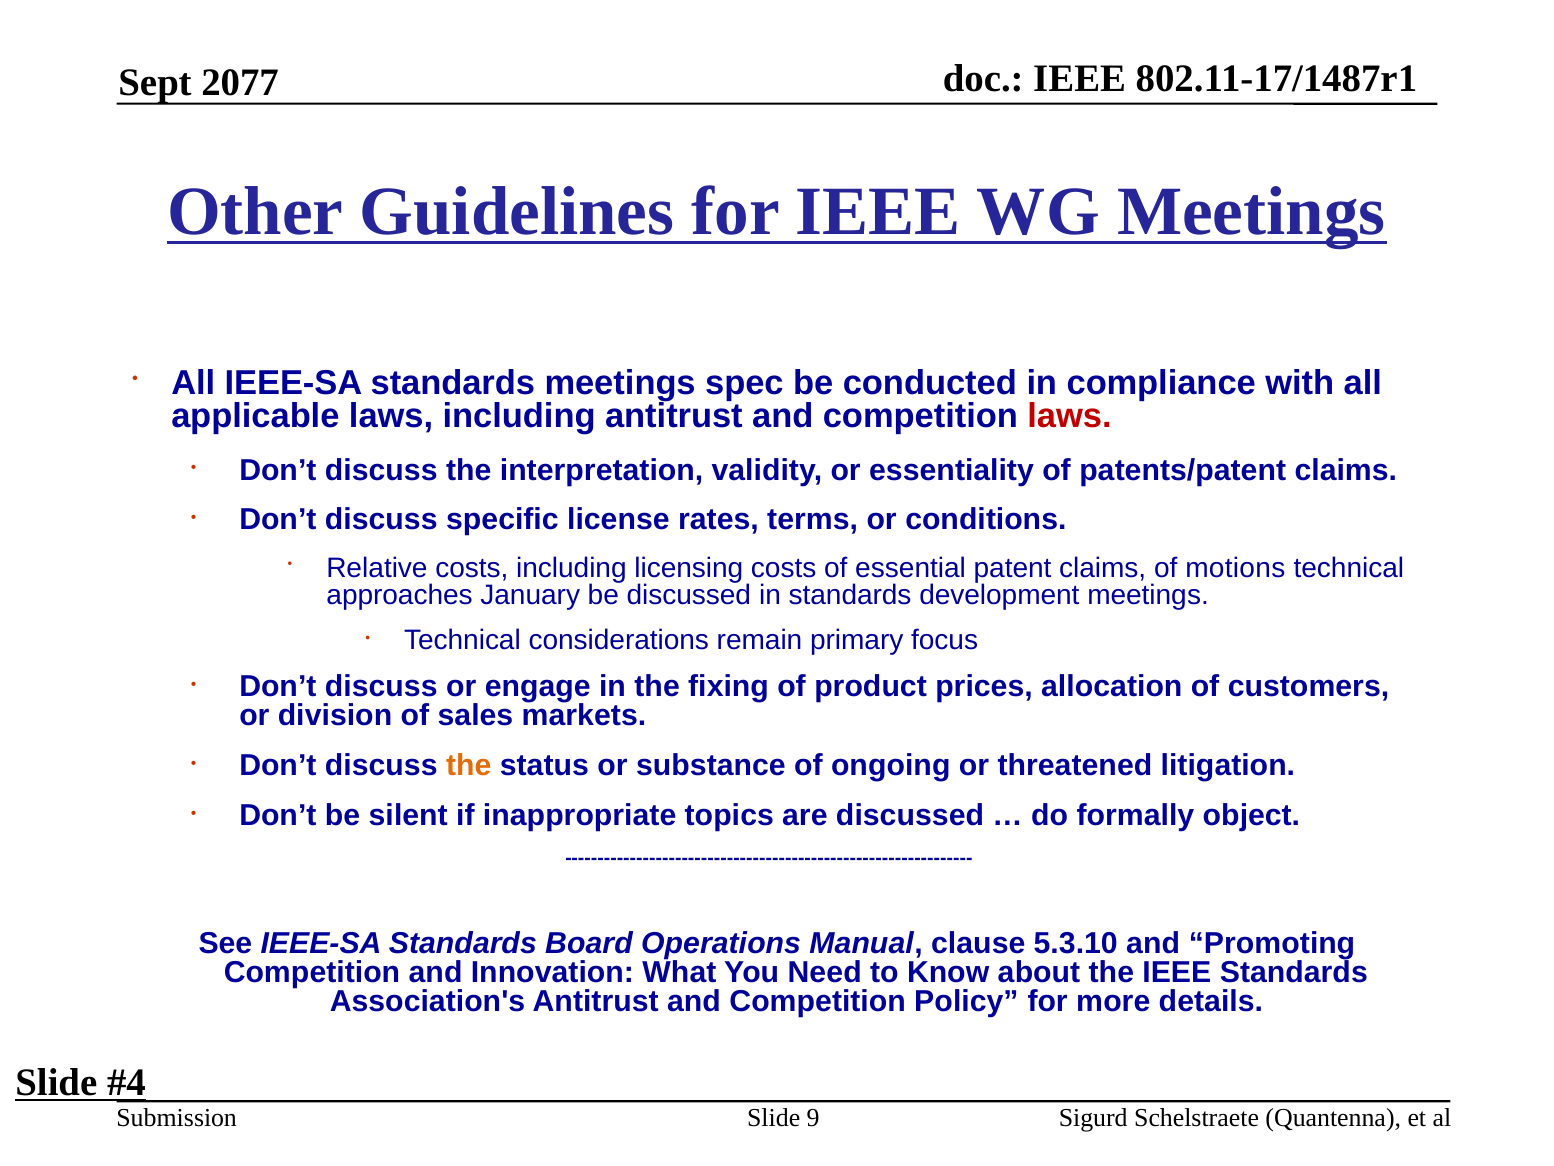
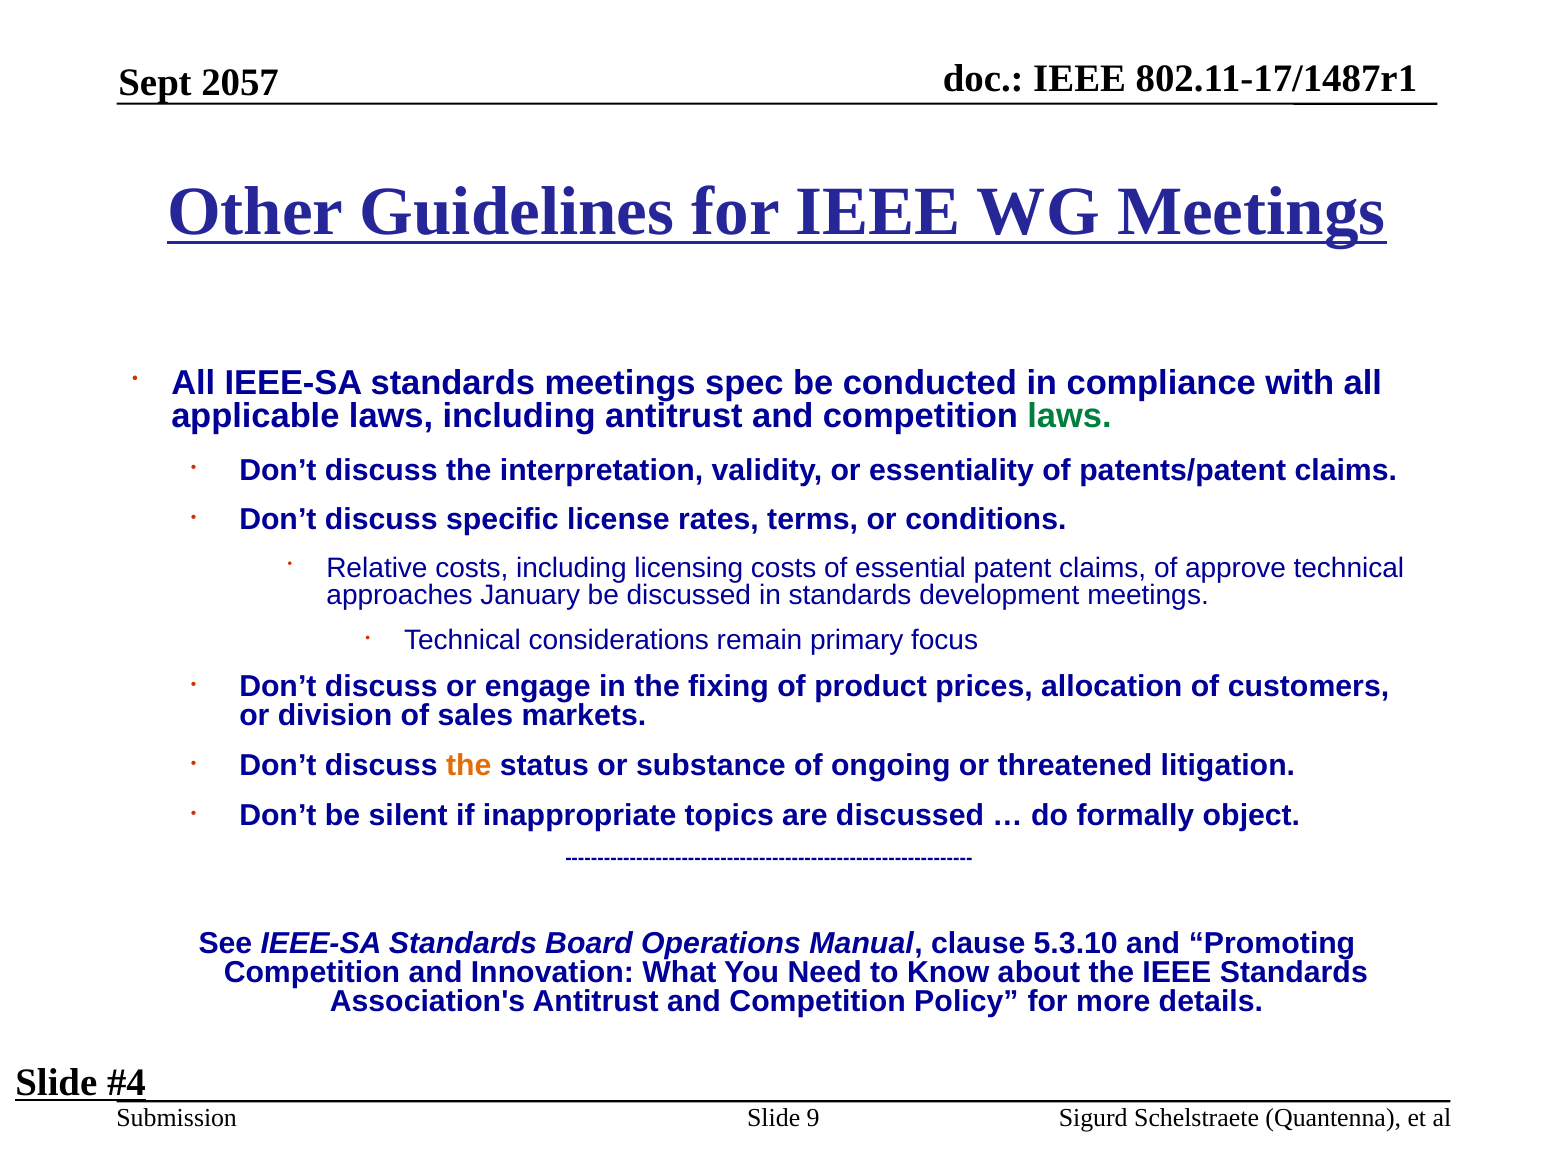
2077: 2077 -> 2057
laws at (1070, 416) colour: red -> green
motions: motions -> approve
